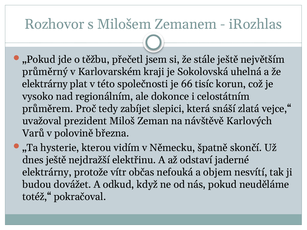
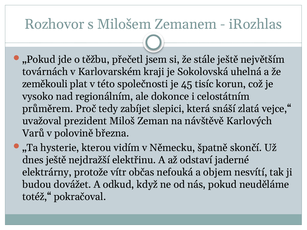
průměrný: průměrný -> továrnách
elektrárny at (45, 84): elektrárny -> zeměkouli
66: 66 -> 45
